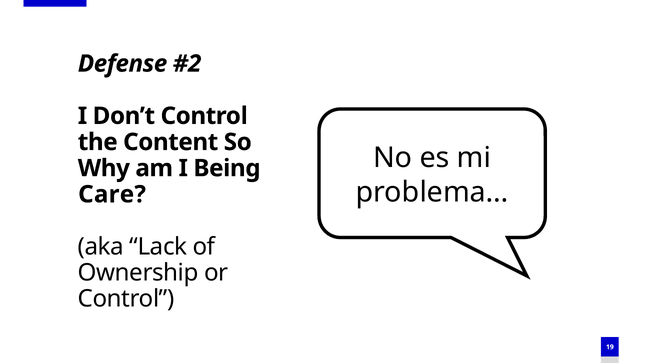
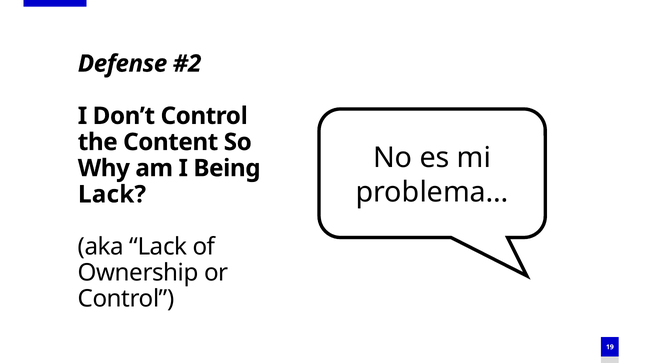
Care at (112, 194): Care -> Lack
